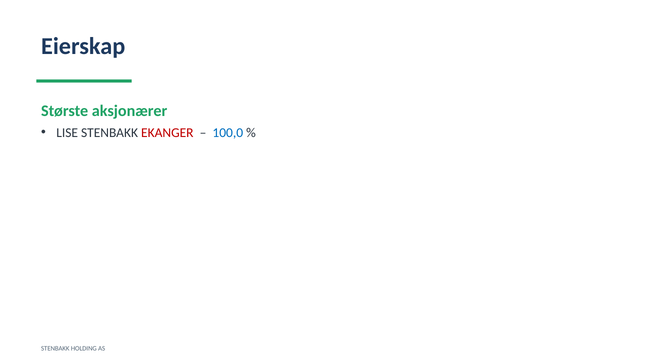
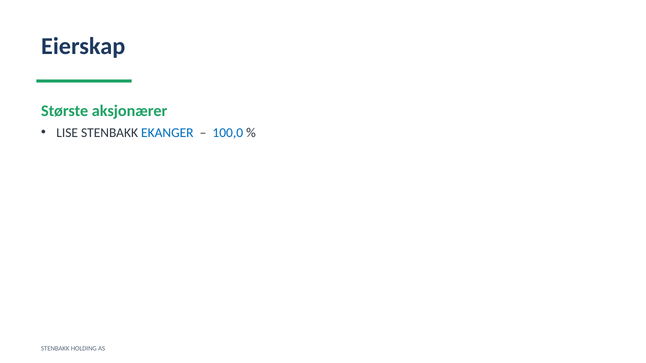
EKANGER colour: red -> blue
